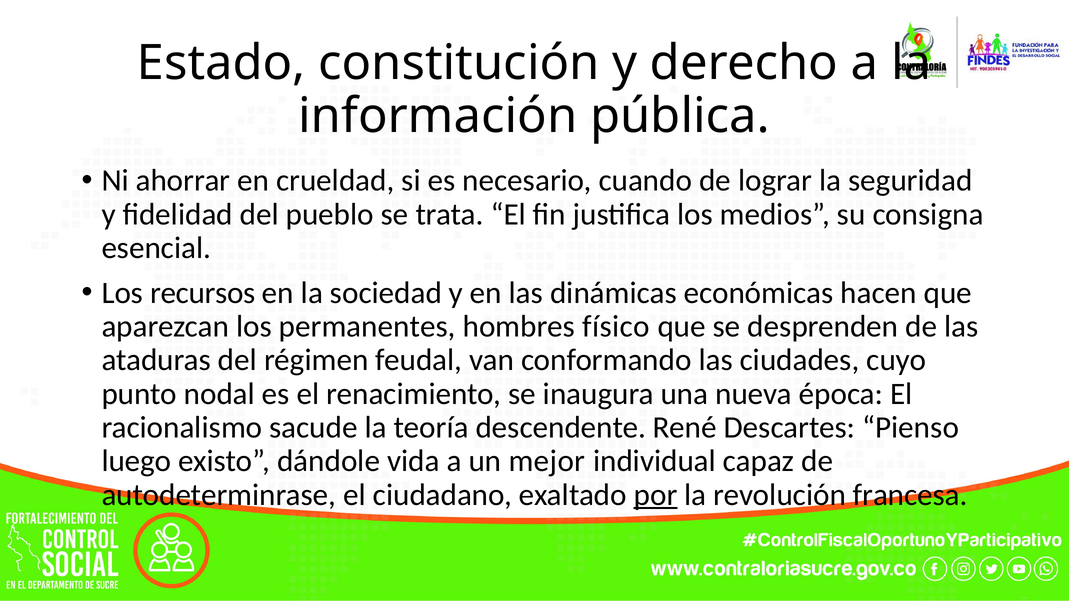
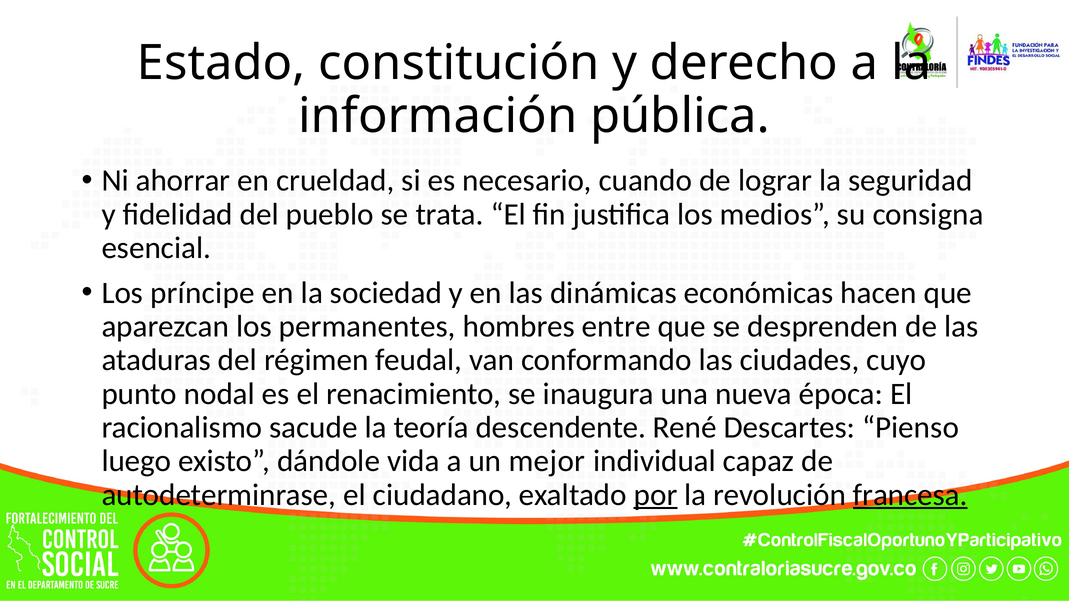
recursos: recursos -> príncipe
físico: físico -> entre
francesa underline: none -> present
